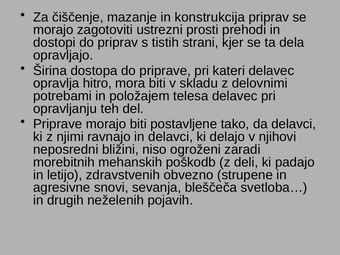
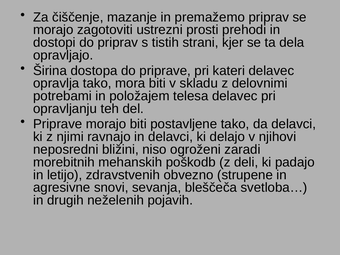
konstrukcija: konstrukcija -> premažemo
opravlja hitro: hitro -> tako
